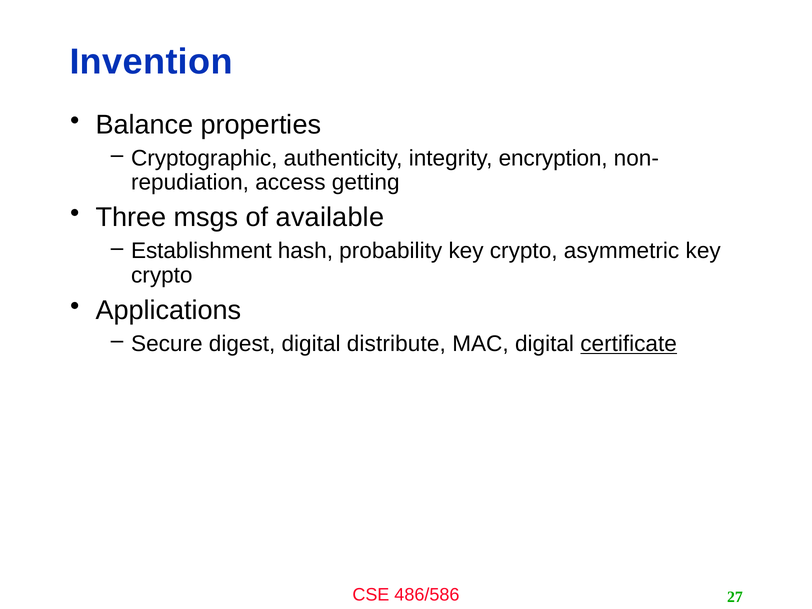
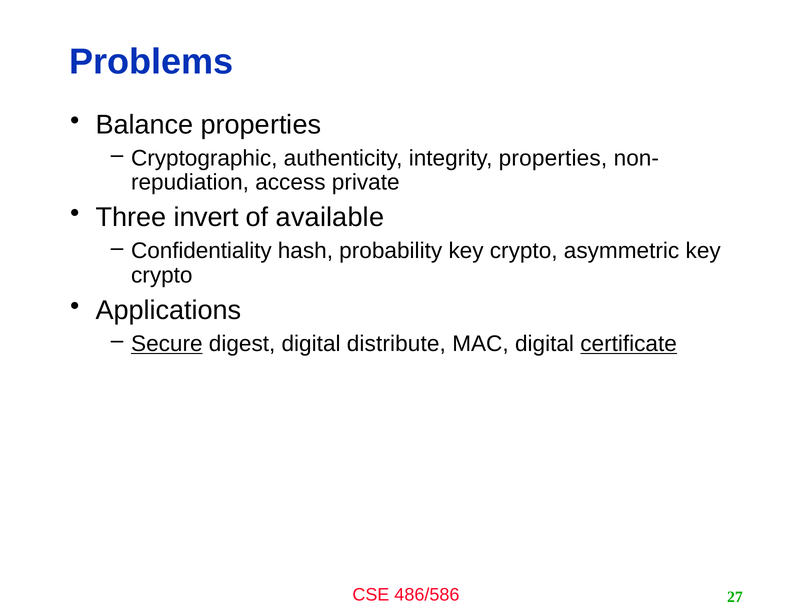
Invention: Invention -> Problems
integrity encryption: encryption -> properties
getting: getting -> private
msgs: msgs -> invert
Establishment: Establishment -> Confidentiality
Secure underline: none -> present
